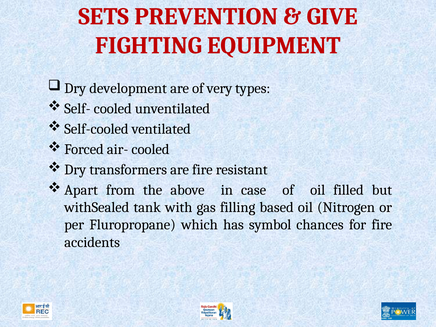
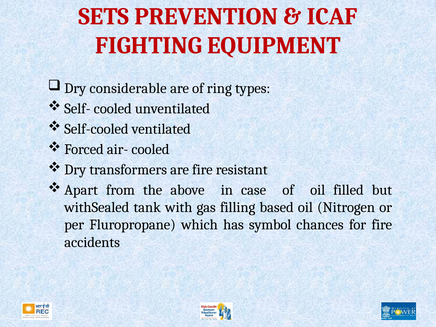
GIVE: GIVE -> ICAF
development: development -> considerable
very: very -> ring
